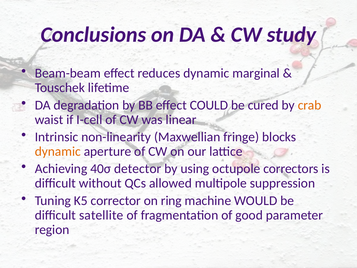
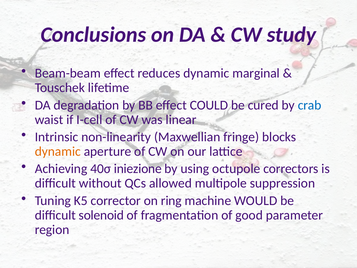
crab colour: orange -> blue
detector: detector -> iniezione
satellite: satellite -> solenoid
